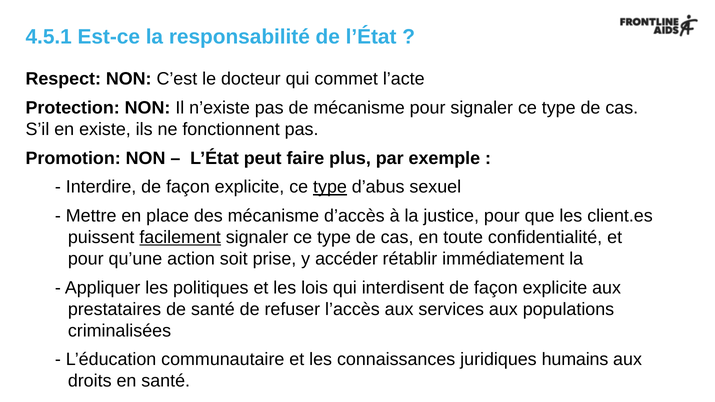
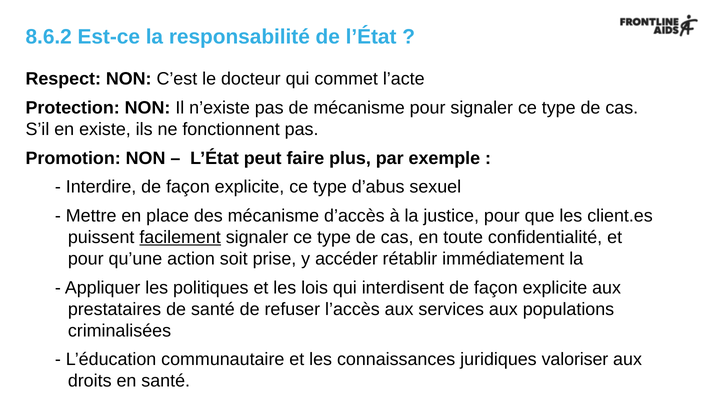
4.5.1: 4.5.1 -> 8.6.2
type at (330, 187) underline: present -> none
humains: humains -> valoriser
